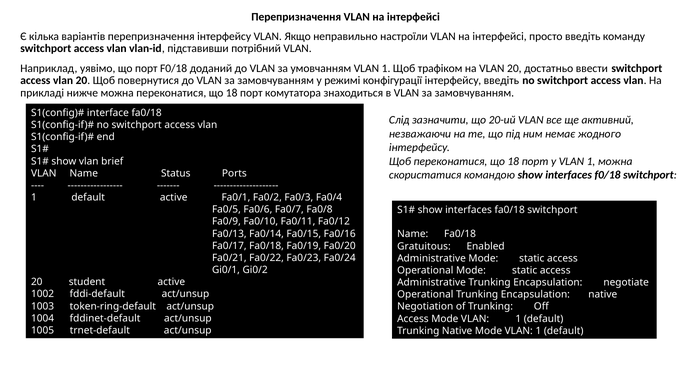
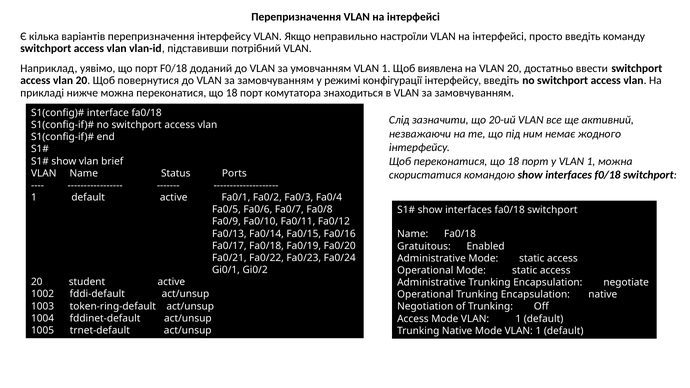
трафіком: трафіком -> виявлена
